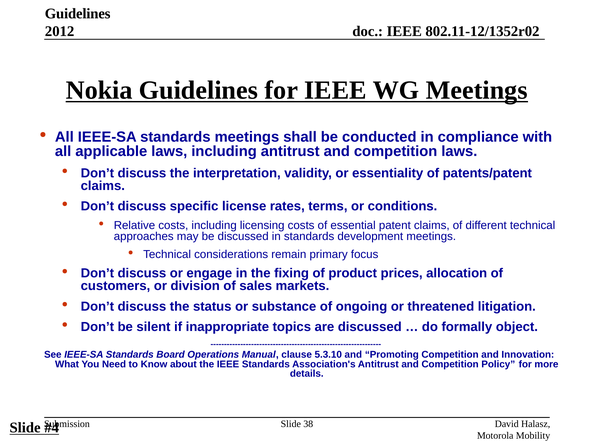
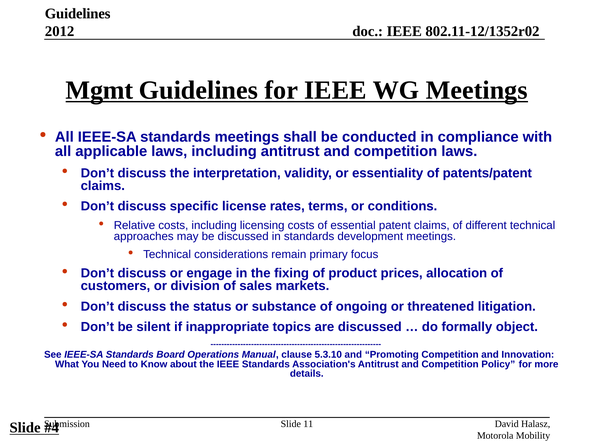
Nokia: Nokia -> Mgmt
38: 38 -> 11
